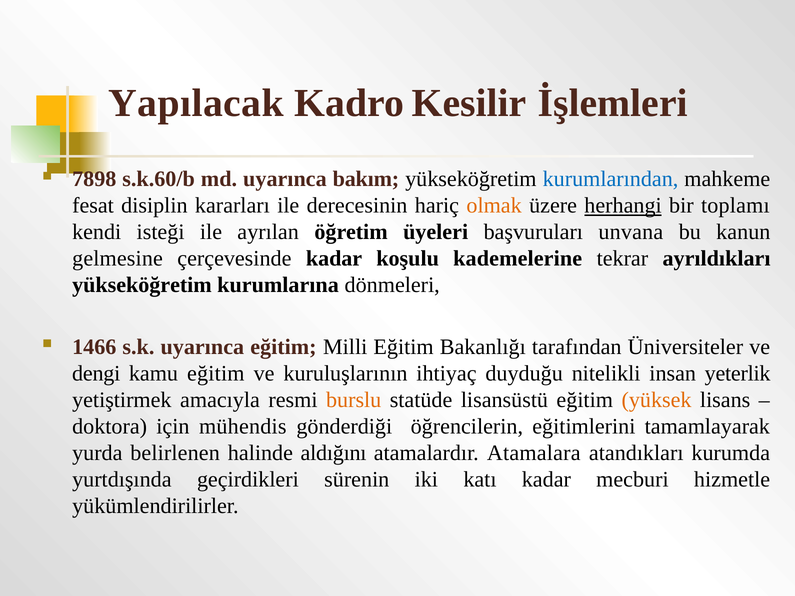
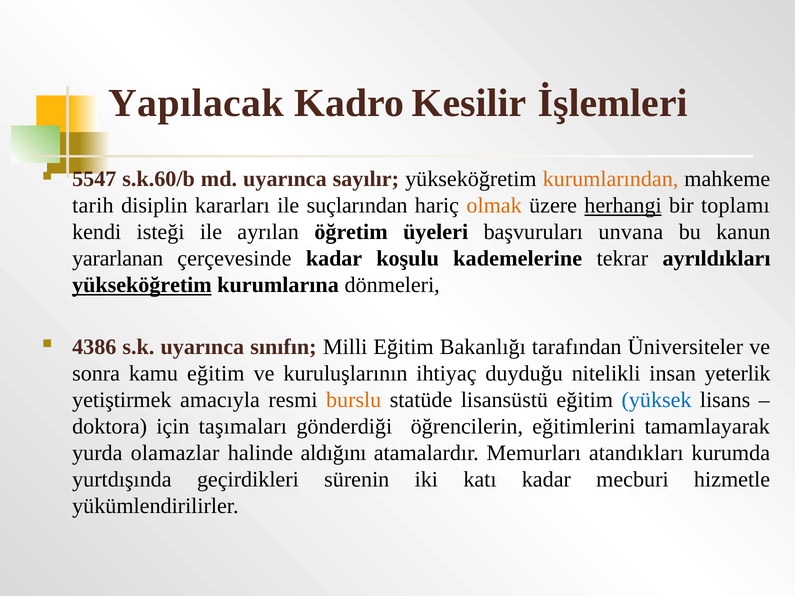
7898: 7898 -> 5547
bakım: bakım -> sayılır
kurumlarından colour: blue -> orange
fesat: fesat -> tarih
derecesinin: derecesinin -> suçlarından
gelmesine: gelmesine -> yararlanan
yükseköğretim at (142, 285) underline: none -> present
1466: 1466 -> 4386
uyarınca eğitim: eğitim -> sınıfın
dengi: dengi -> sonra
yüksek colour: orange -> blue
mühendis: mühendis -> taşımaları
belirlenen: belirlenen -> olamazlar
Atamalara: Atamalara -> Memurları
